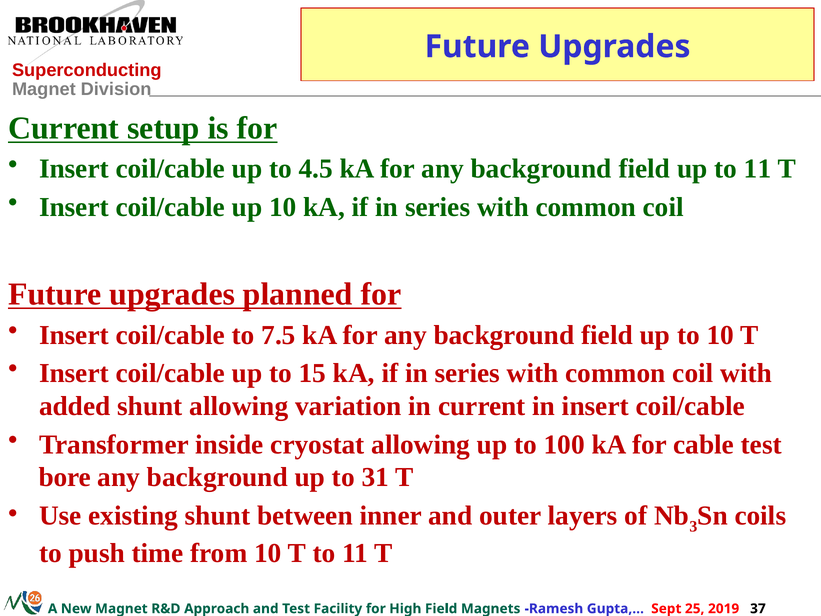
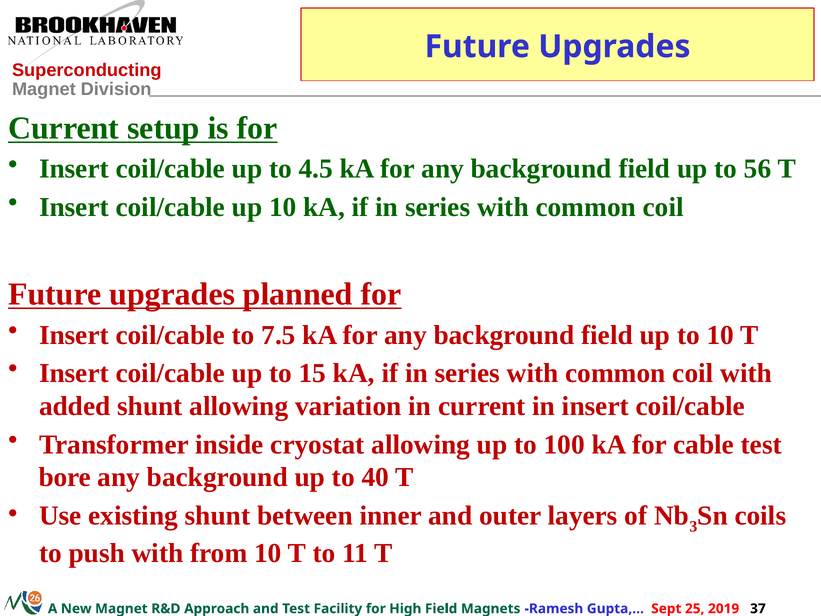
up to 11: 11 -> 56
31: 31 -> 40
push time: time -> with
